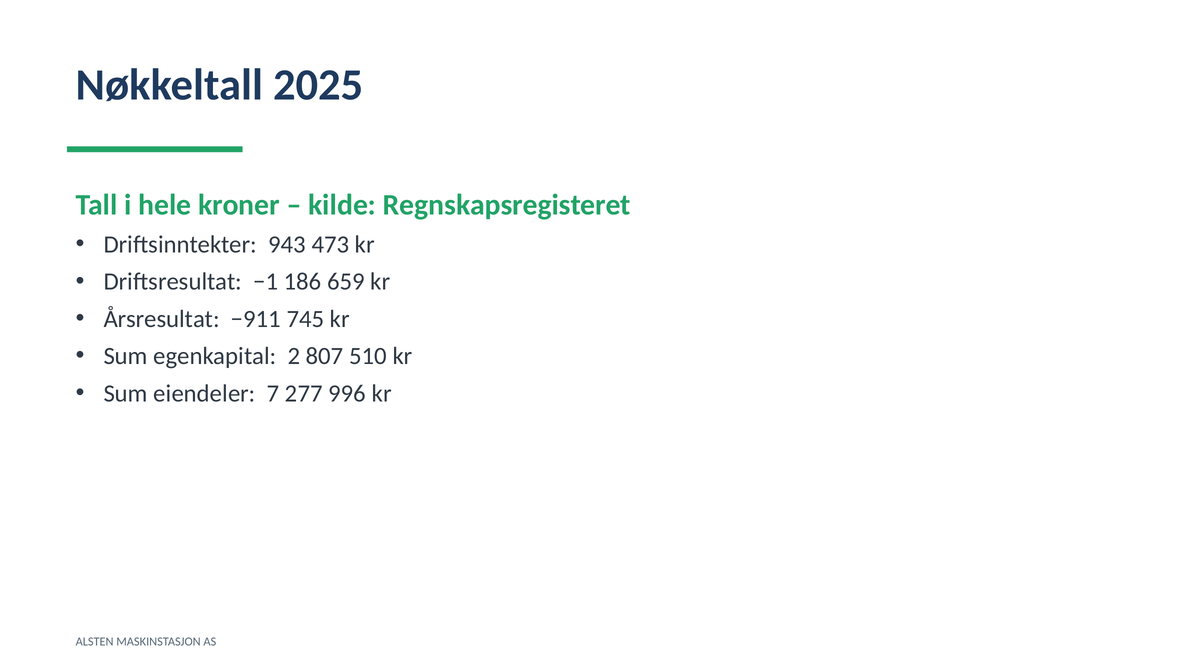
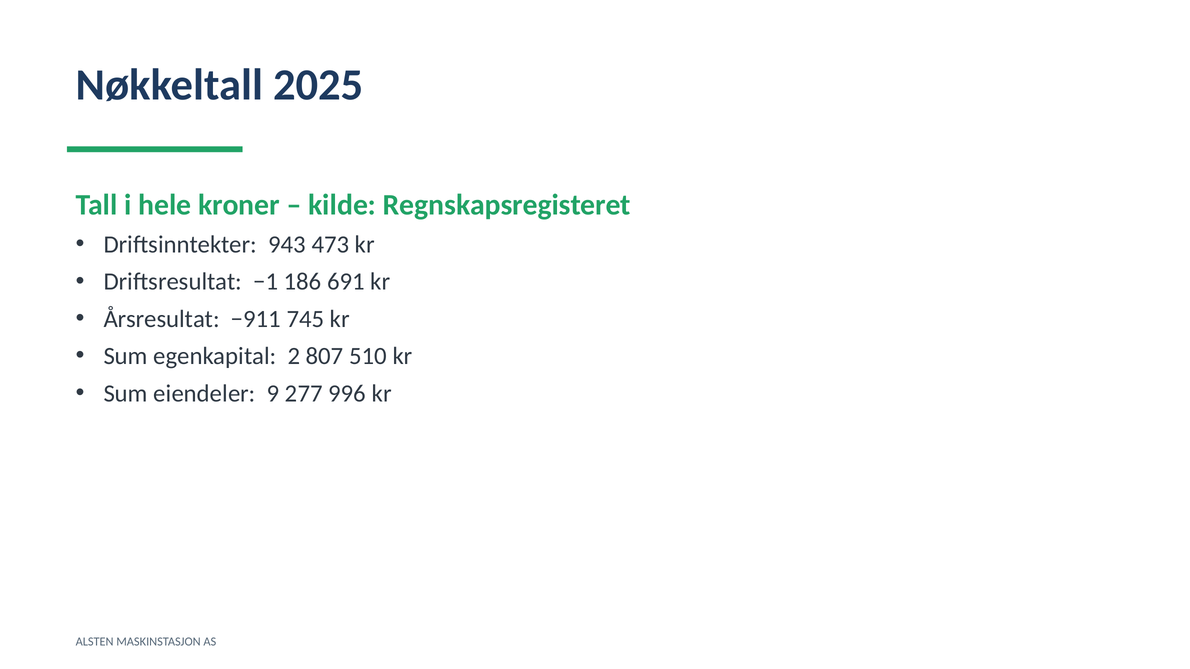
659: 659 -> 691
7: 7 -> 9
